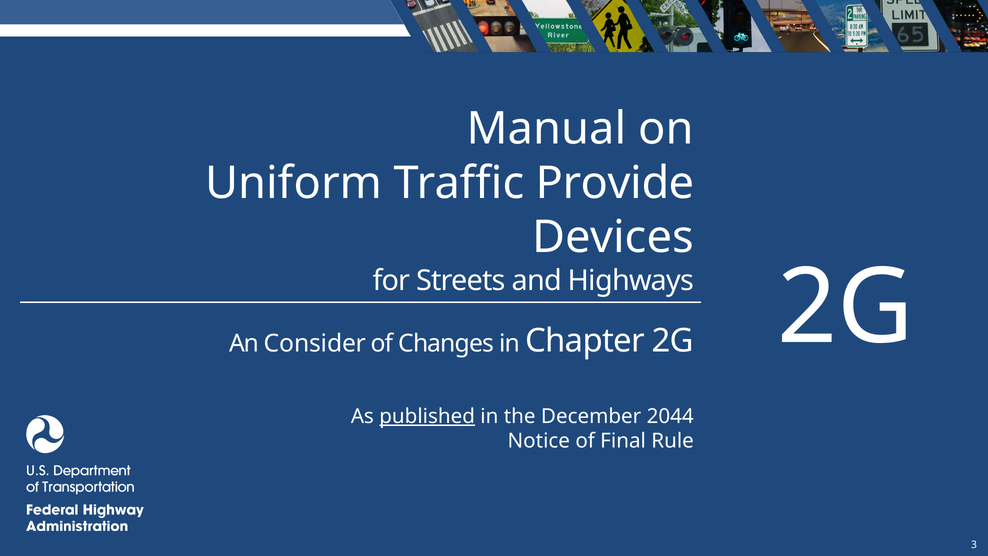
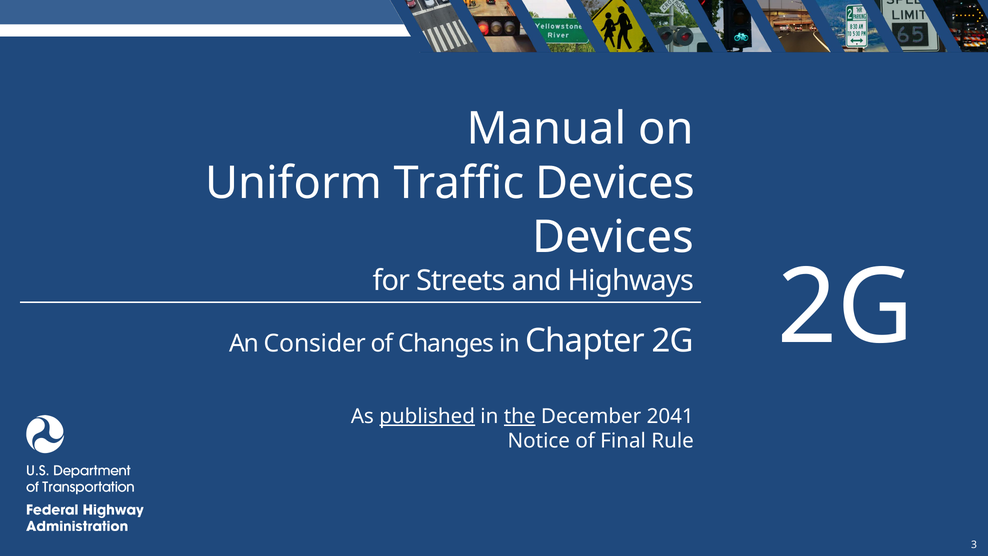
Traffic Provide: Provide -> Devices
the underline: none -> present
2044: 2044 -> 2041
